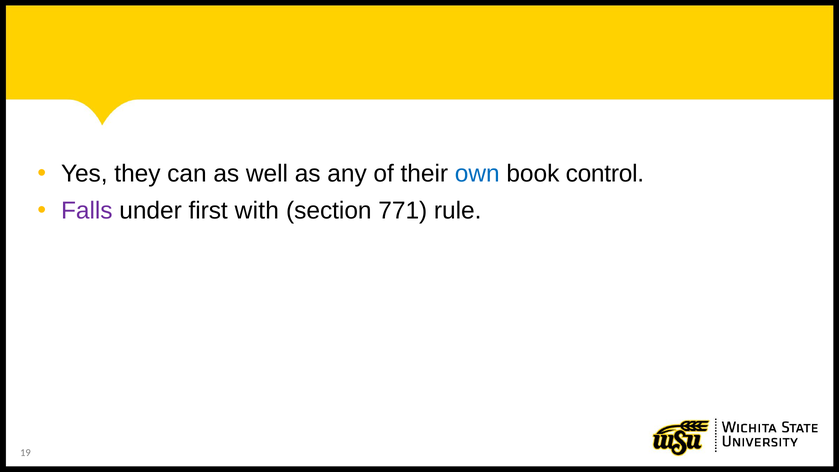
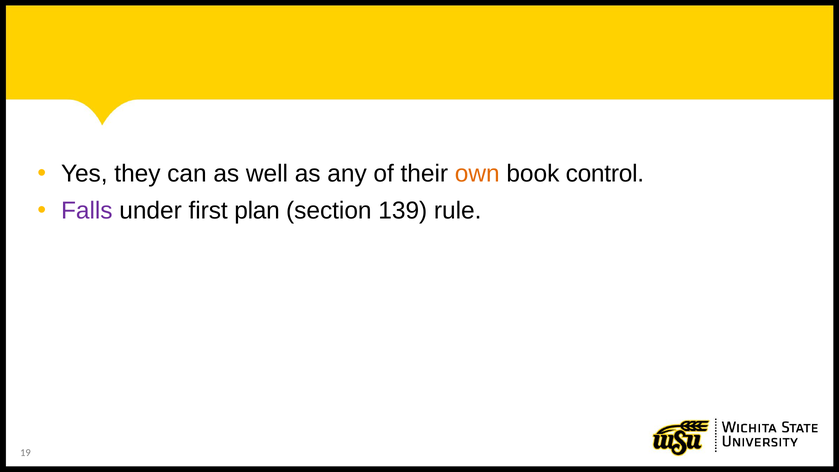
own colour: blue -> orange
with: with -> plan
771: 771 -> 139
